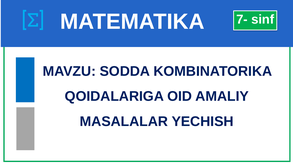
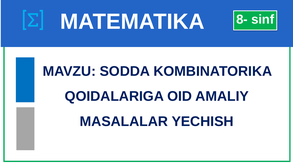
7-: 7- -> 8-
